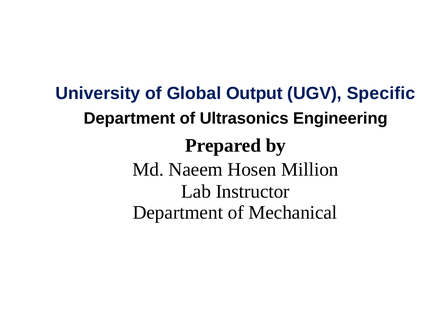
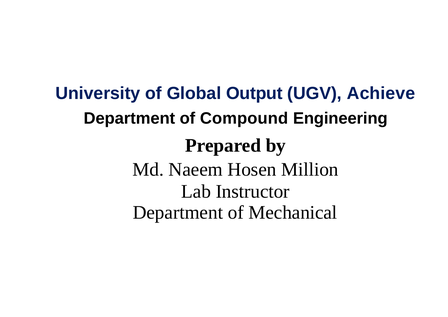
Specific: Specific -> Achieve
Ultrasonics: Ultrasonics -> Compound
